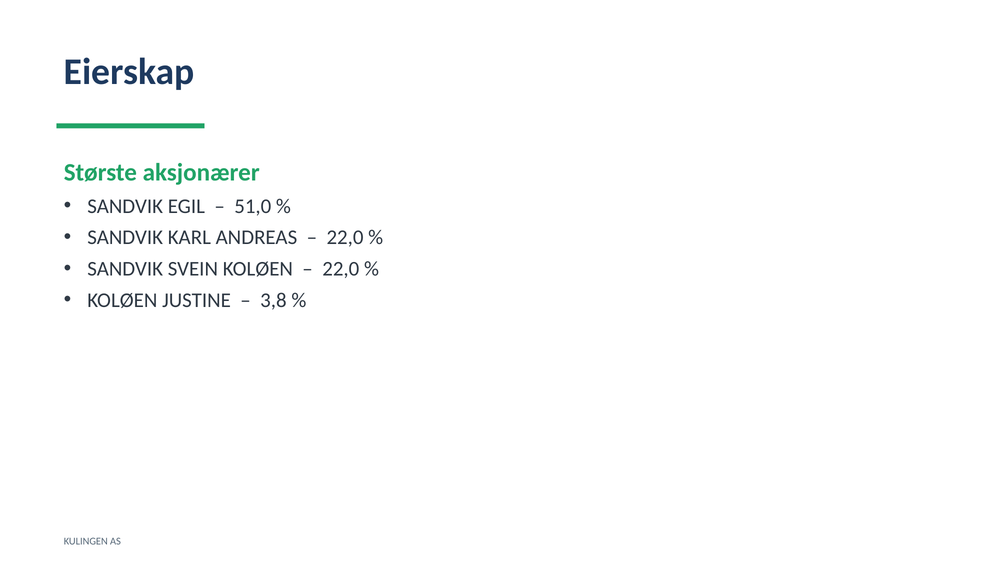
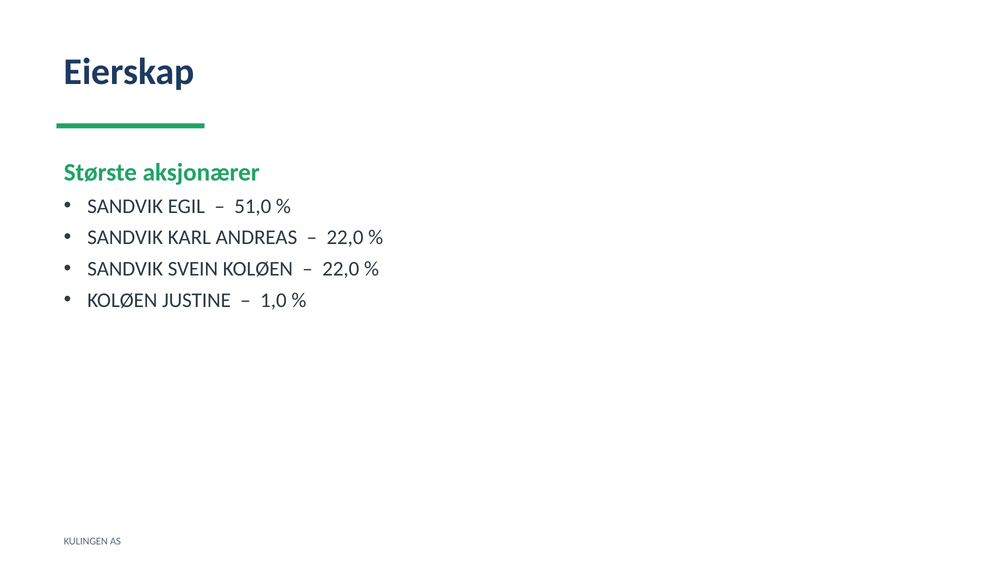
3,8: 3,8 -> 1,0
